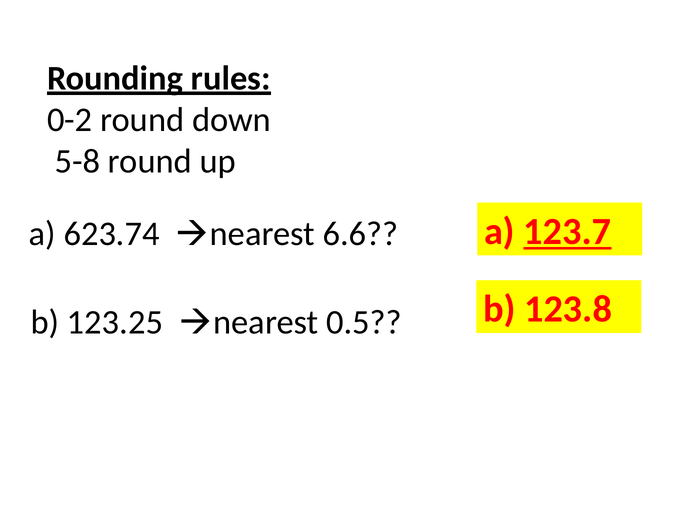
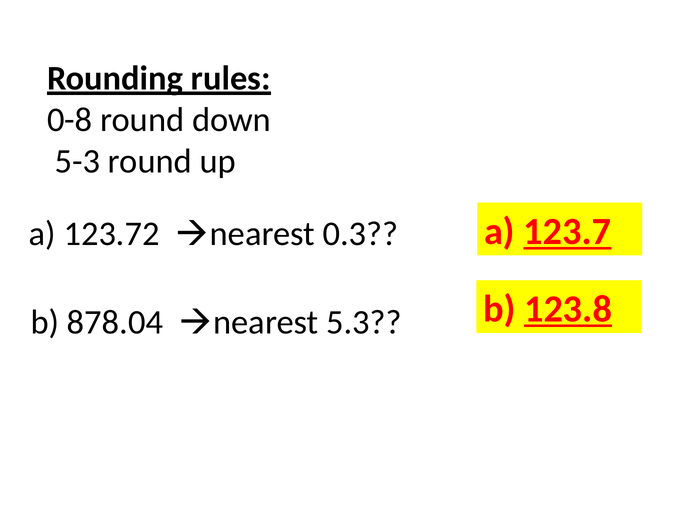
0-2: 0-2 -> 0-8
5-8: 5-8 -> 5-3
623.74: 623.74 -> 123.72
6.6: 6.6 -> 0.3
123.25: 123.25 -> 878.04
0.5: 0.5 -> 5.3
123.8 underline: none -> present
